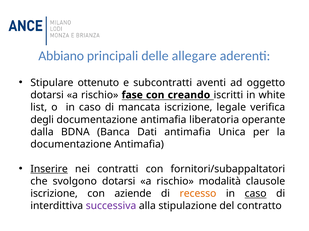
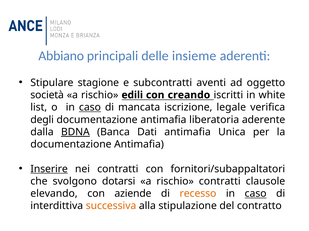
allegare: allegare -> insieme
ottenuto: ottenuto -> stagione
dotarsi at (47, 95): dotarsi -> società
fase: fase -> edili
caso at (90, 108) underline: none -> present
operante: operante -> aderente
BDNA underline: none -> present
rischio modalità: modalità -> contratti
iscrizione at (54, 194): iscrizione -> elevando
successiva colour: purple -> orange
